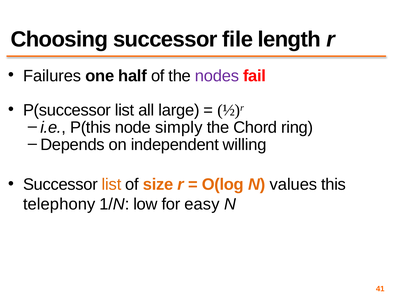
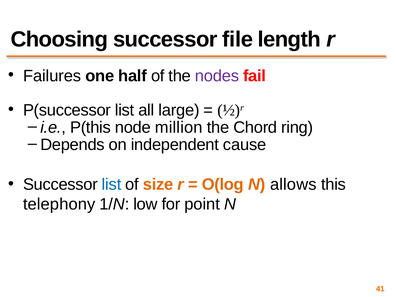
simply: simply -> million
willing: willing -> cause
list at (112, 184) colour: orange -> blue
values: values -> allows
easy: easy -> point
